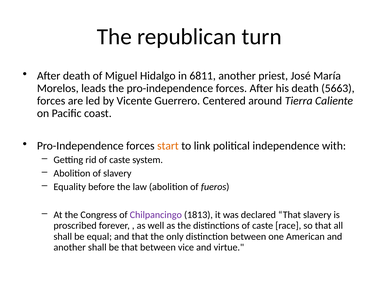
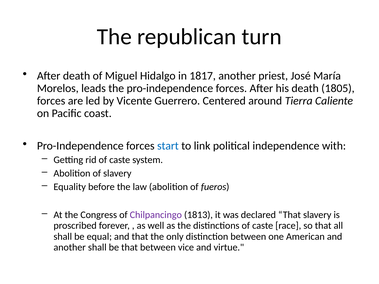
6811: 6811 -> 1817
5663: 5663 -> 1805
start colour: orange -> blue
